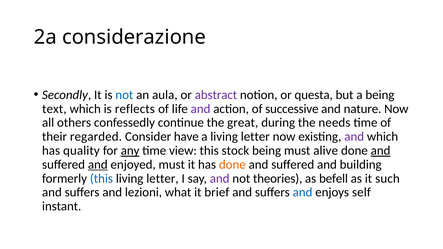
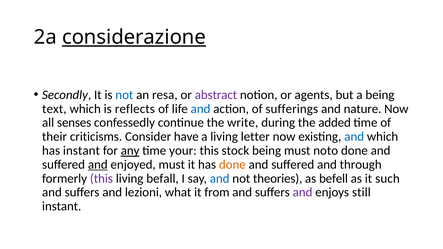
considerazione underline: none -> present
aula: aula -> resa
questa: questa -> agents
and at (201, 109) colour: purple -> blue
successive: successive -> sufferings
others: others -> senses
great: great -> write
needs: needs -> added
regarded: regarded -> criticisms
and at (354, 137) colour: purple -> blue
has quality: quality -> instant
view: view -> your
alive: alive -> noto
and at (381, 151) underline: present -> none
building: building -> through
this at (101, 179) colour: blue -> purple
letter at (162, 179): letter -> befall
and at (220, 179) colour: purple -> blue
brief: brief -> from
and at (303, 192) colour: blue -> purple
self: self -> still
